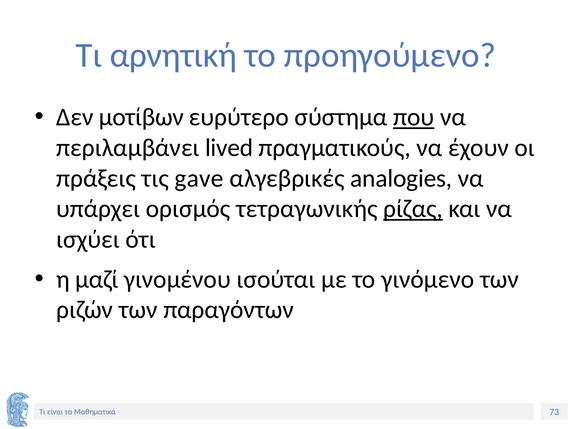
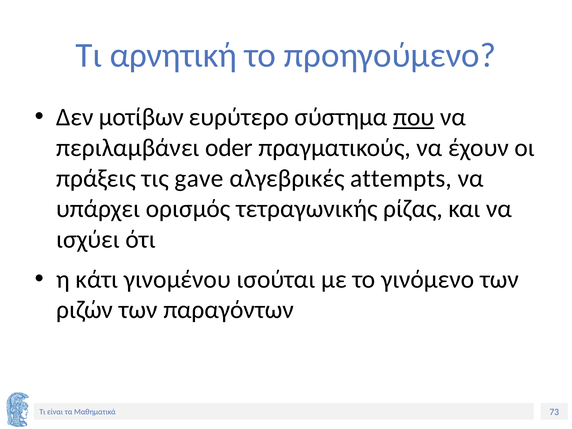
lived: lived -> oder
analogies: analogies -> attempts
ρίζας underline: present -> none
μαζί: μαζί -> κάτι
